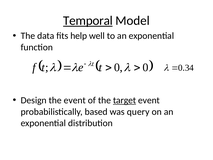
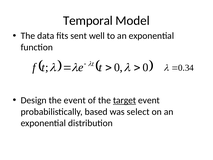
Temporal underline: present -> none
help: help -> sent
query: query -> select
